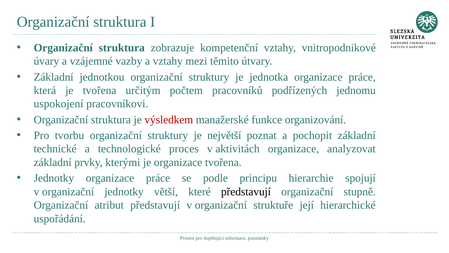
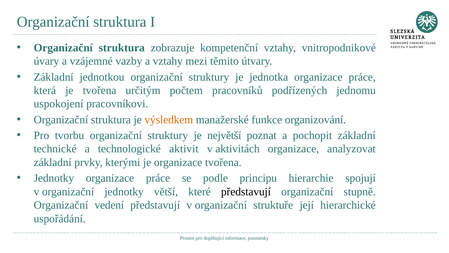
výsledkem colour: red -> orange
proces: proces -> aktivit
atribut: atribut -> vedení
